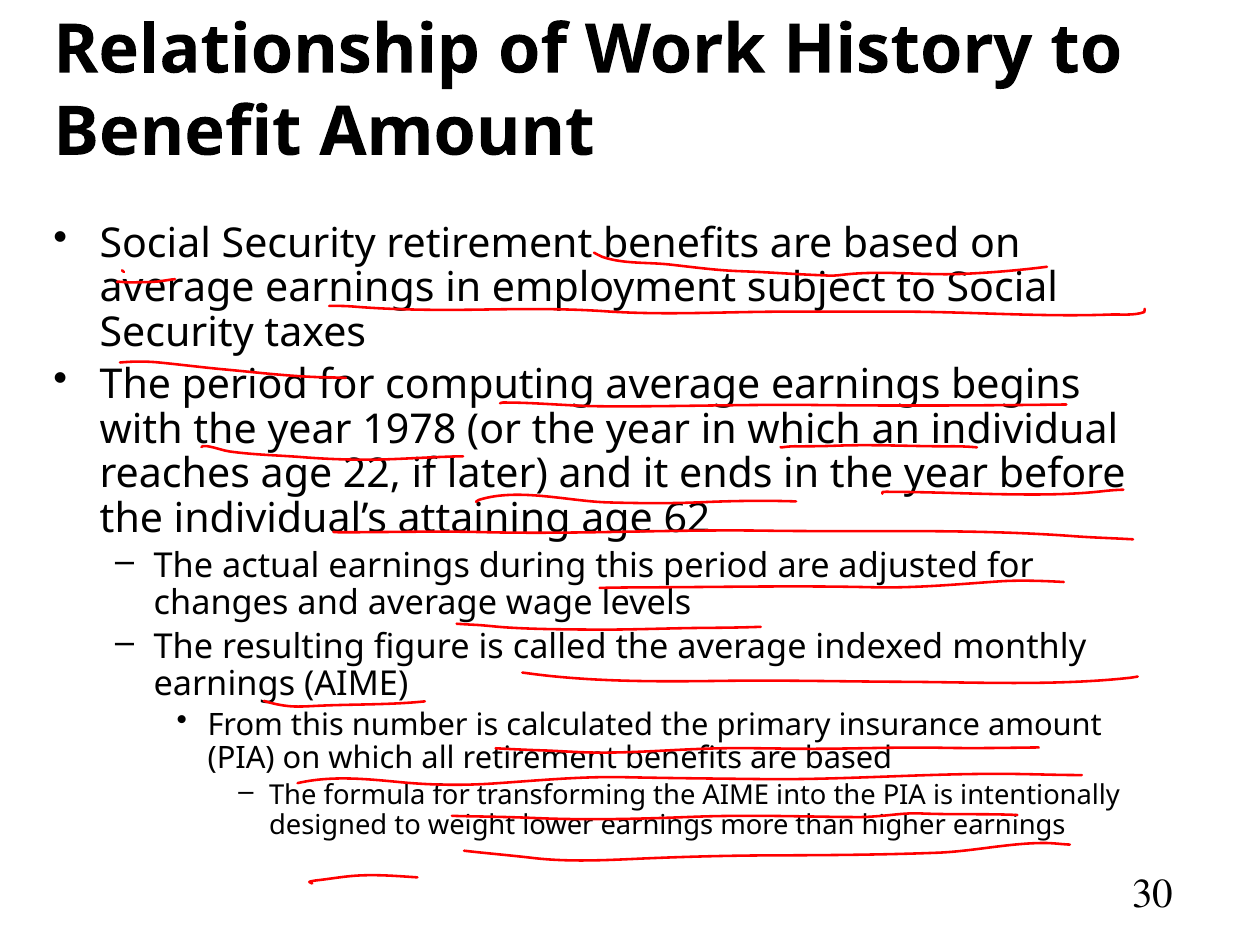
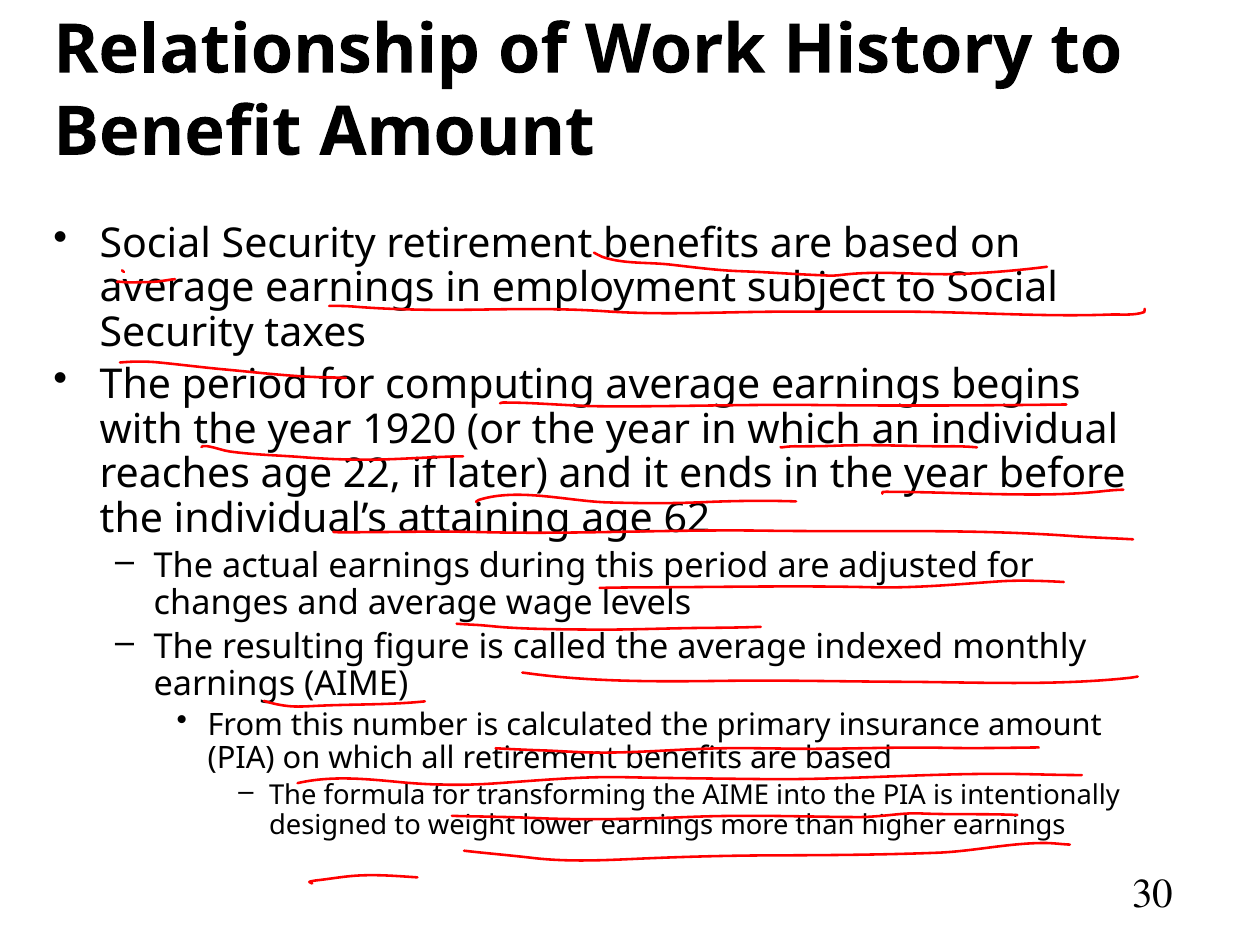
1978: 1978 -> 1920
